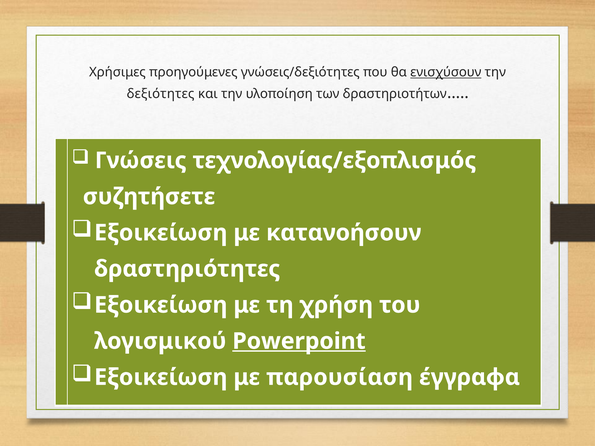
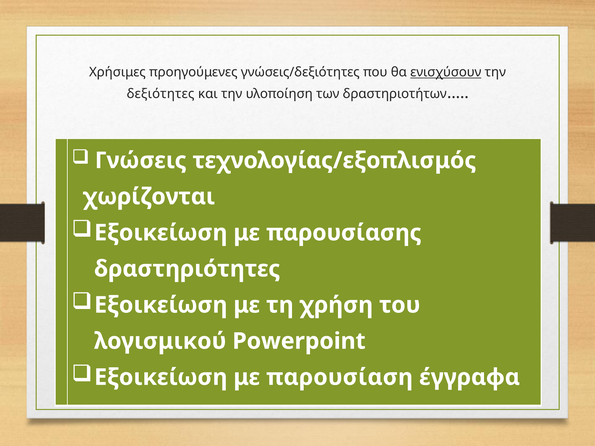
συζητήσετε: συζητήσετε -> χωρίζονται
κατανοήσουν: κατανοήσουν -> παρουσίασης
Powerpoint underline: present -> none
